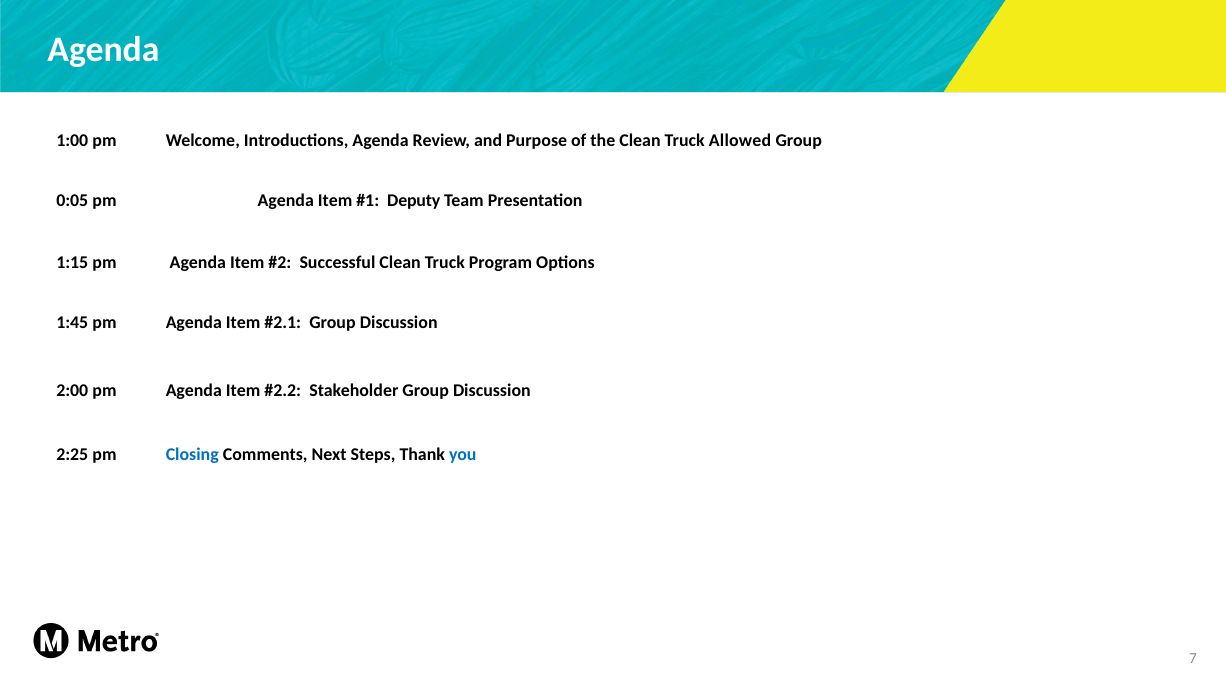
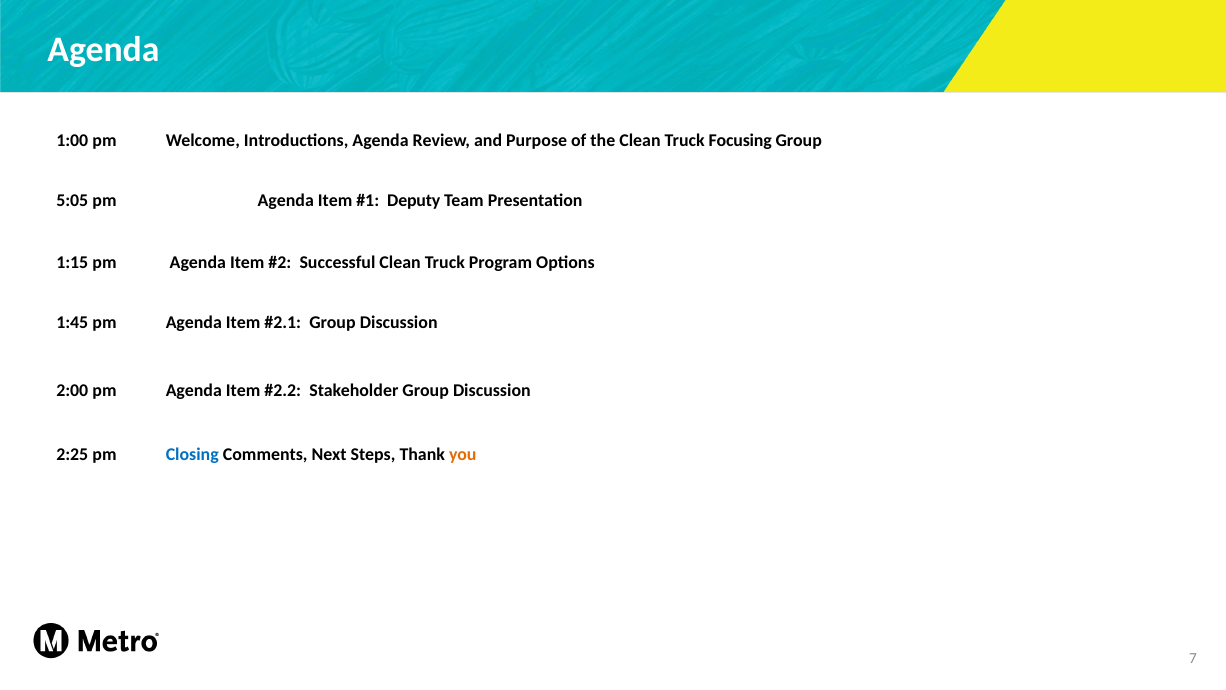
Allowed: Allowed -> Focusing
0:05: 0:05 -> 5:05
you colour: blue -> orange
